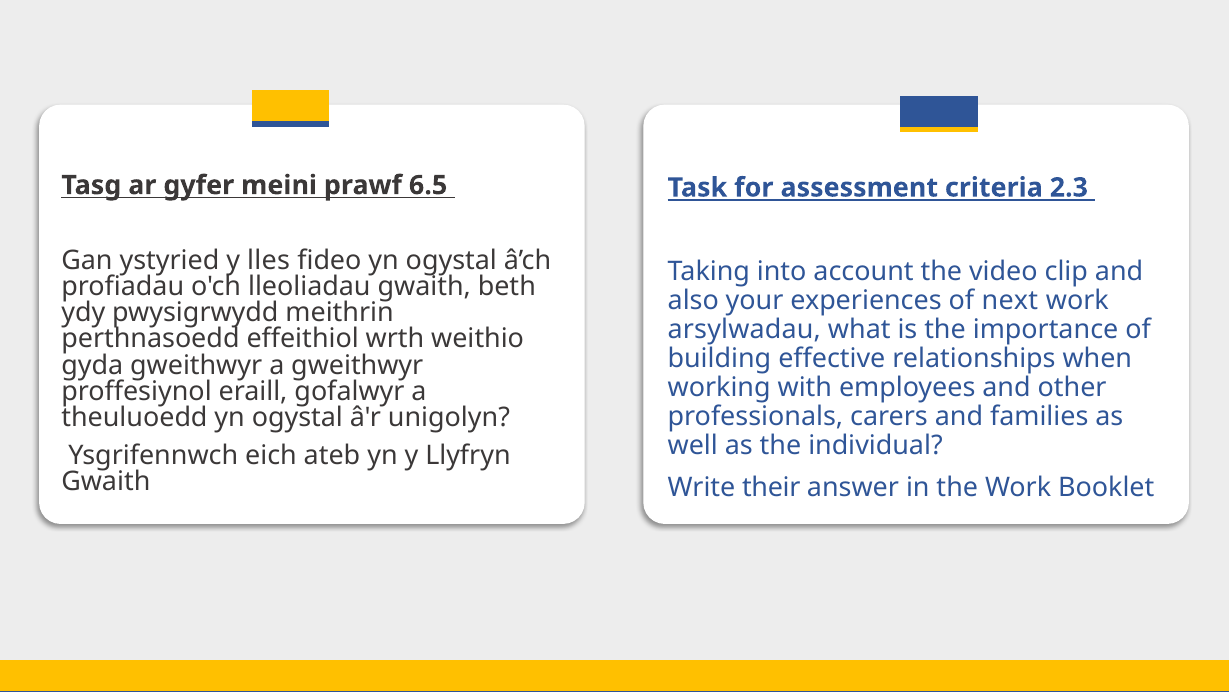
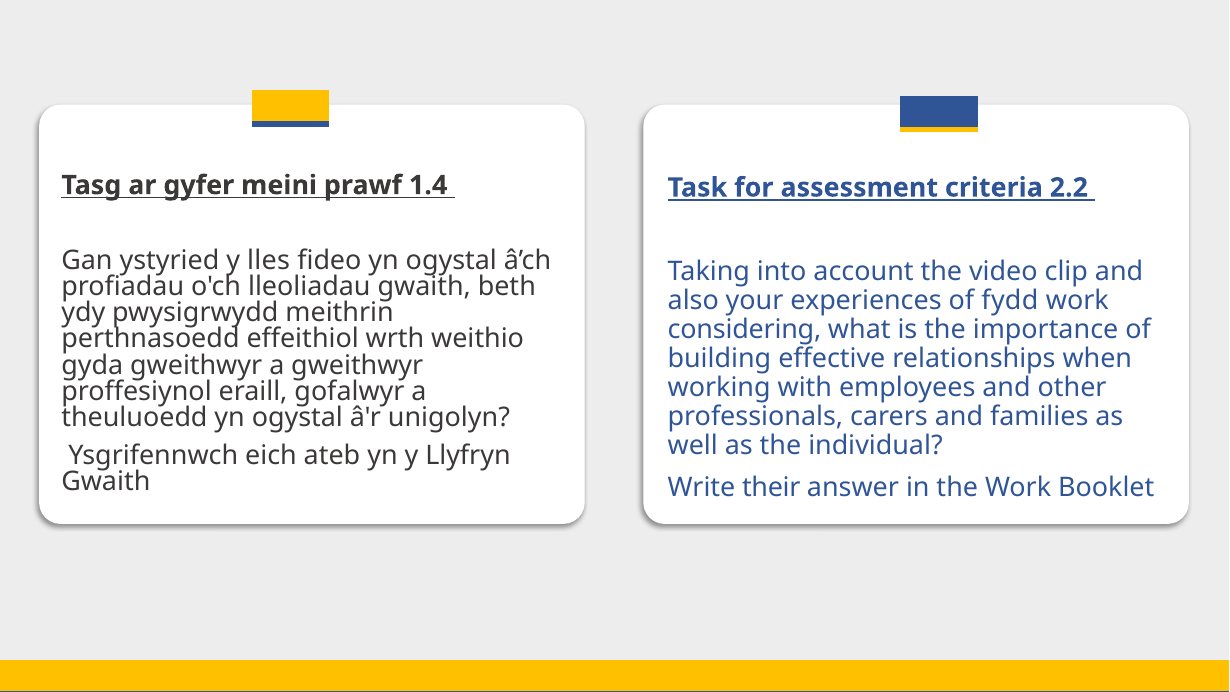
6.5: 6.5 -> 1.4
2.3: 2.3 -> 2.2
next: next -> fydd
arsylwadau: arsylwadau -> considering
